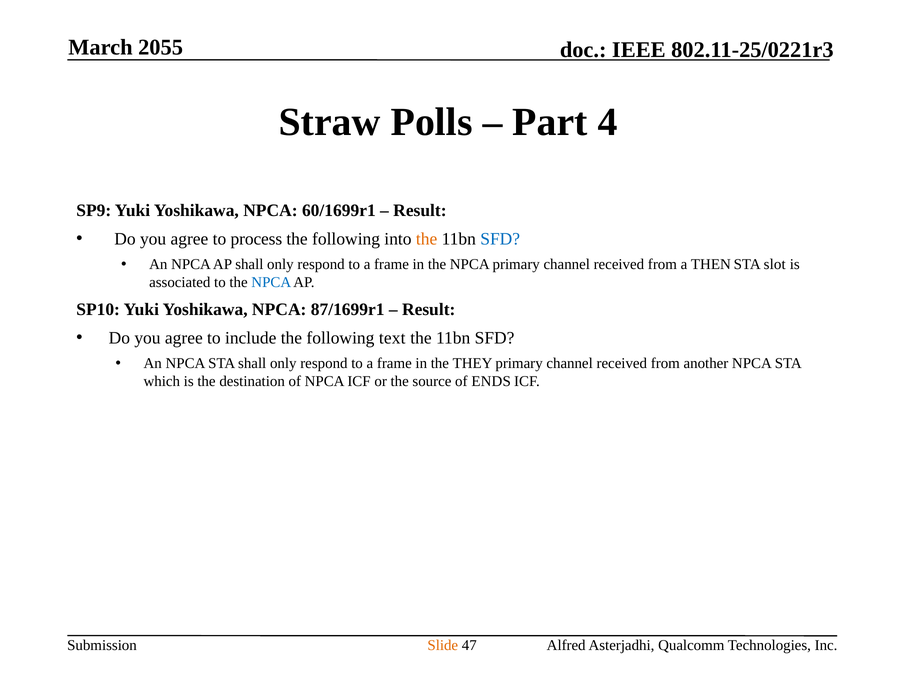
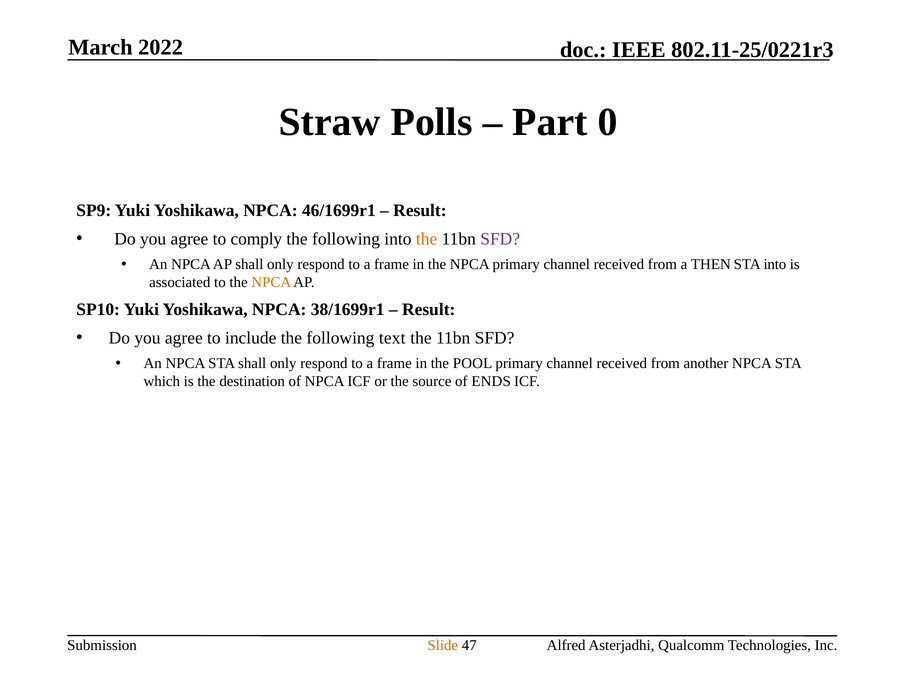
2055: 2055 -> 2022
4: 4 -> 0
60/1699r1: 60/1699r1 -> 46/1699r1
process: process -> comply
SFD at (500, 239) colour: blue -> purple
STA slot: slot -> into
NPCA at (271, 282) colour: blue -> orange
87/1699r1: 87/1699r1 -> 38/1699r1
THEY: THEY -> POOL
